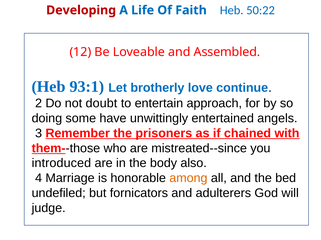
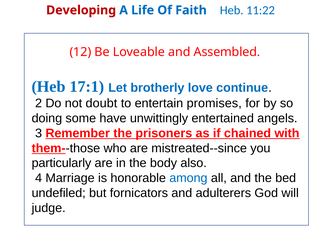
50:22: 50:22 -> 11:22
93:1: 93:1 -> 17:1
approach: approach -> promises
introduced: introduced -> particularly
among colour: orange -> blue
